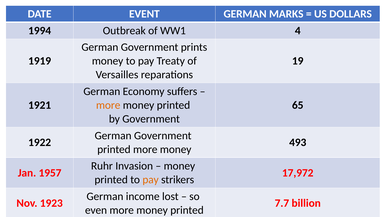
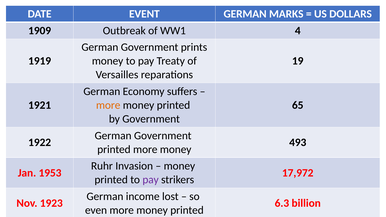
1994: 1994 -> 1909
1957: 1957 -> 1953
pay at (151, 180) colour: orange -> purple
7.7: 7.7 -> 6.3
